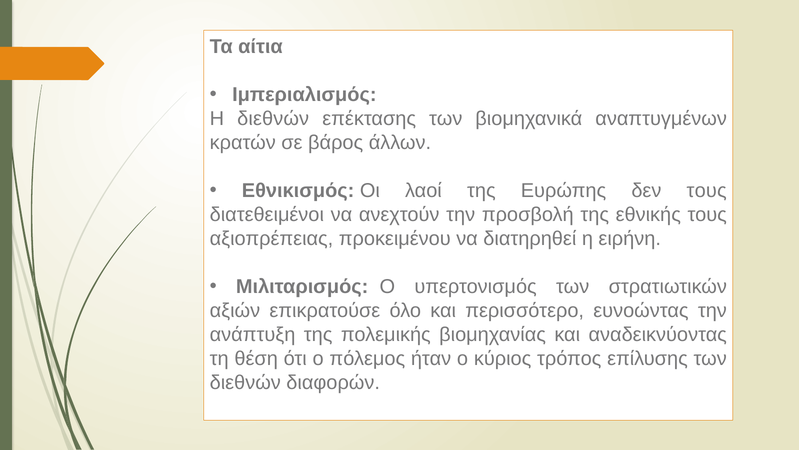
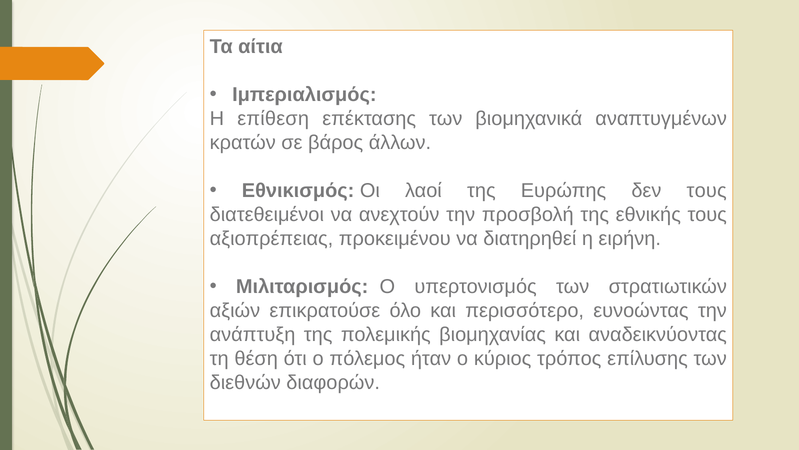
H διεθνών: διεθνών -> επίθεση
